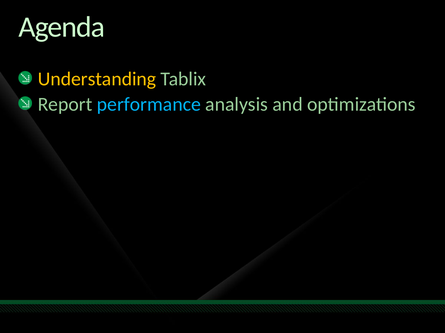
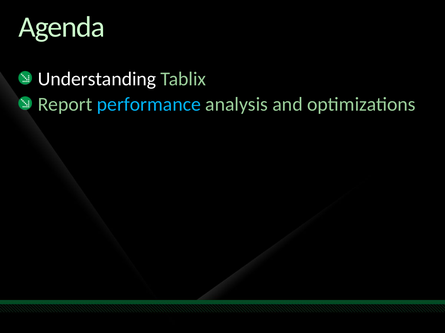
Understanding colour: yellow -> white
